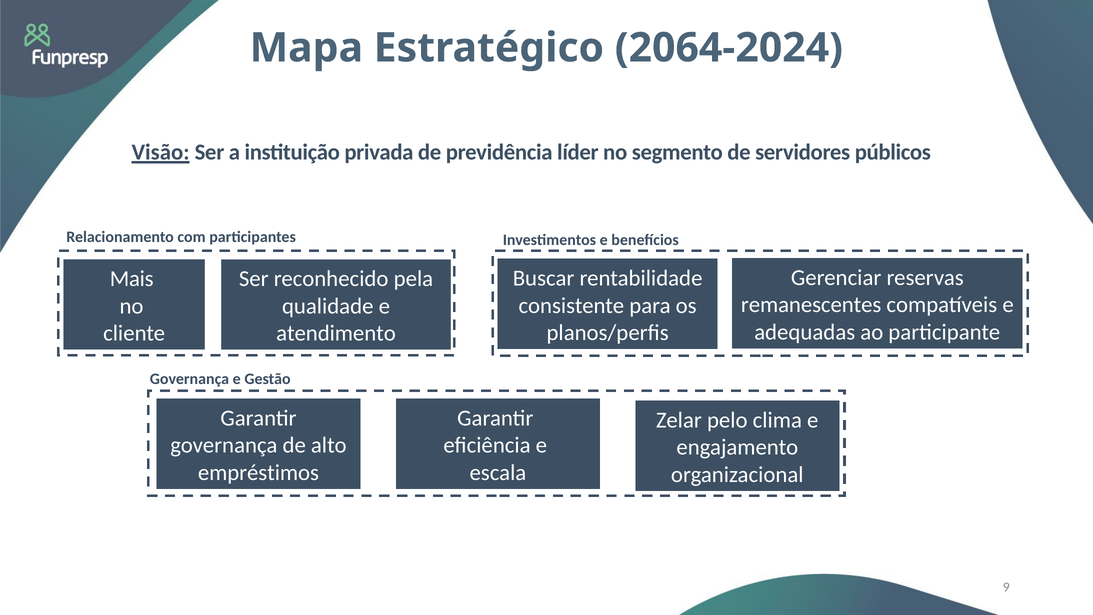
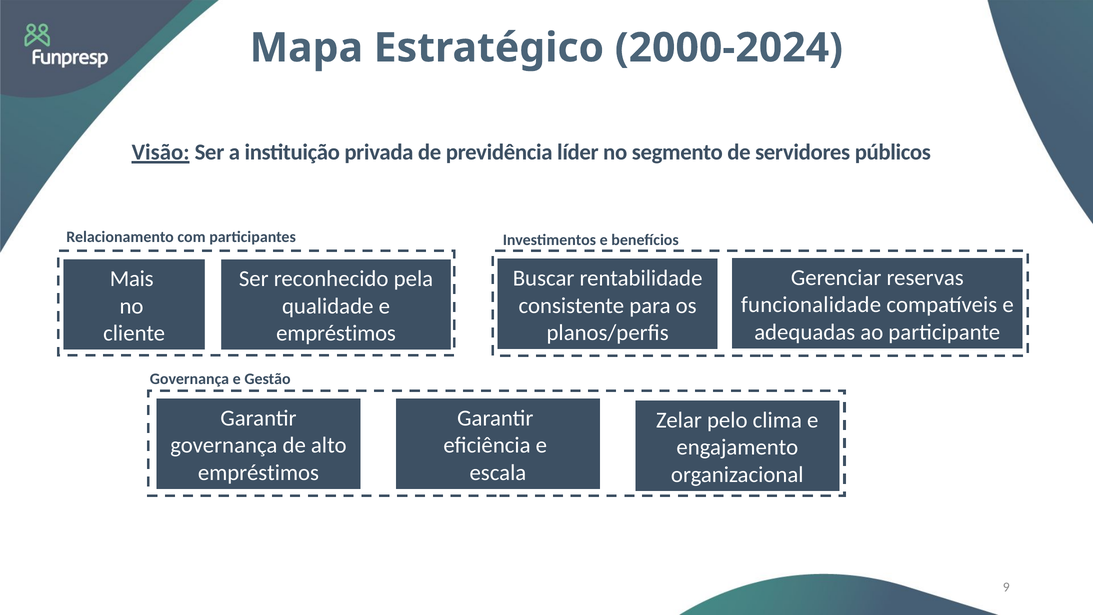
2064-2024: 2064-2024 -> 2000-2024
remanescentes: remanescentes -> funcionalidade
atendimento at (336, 333): atendimento -> empréstimos
